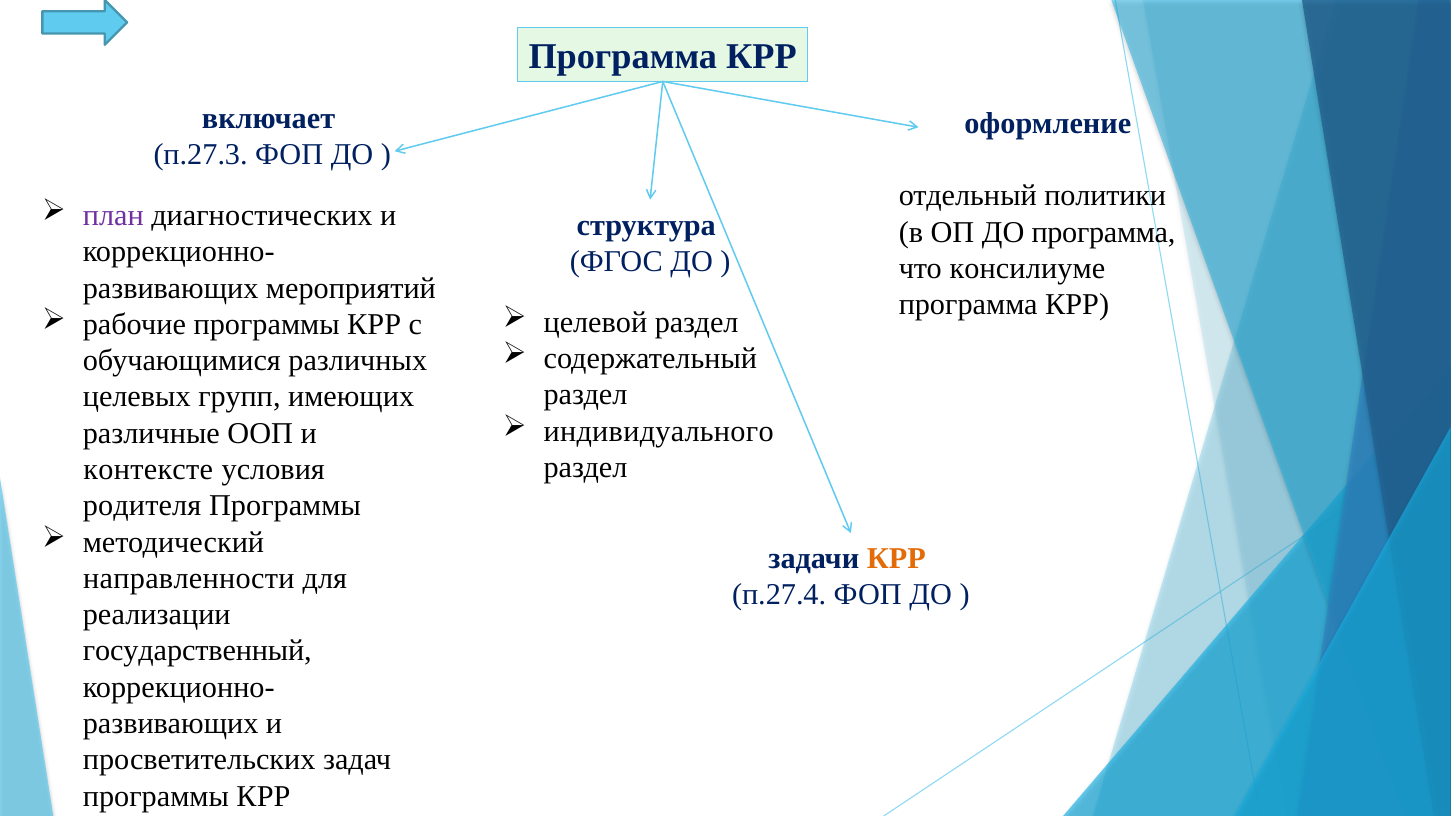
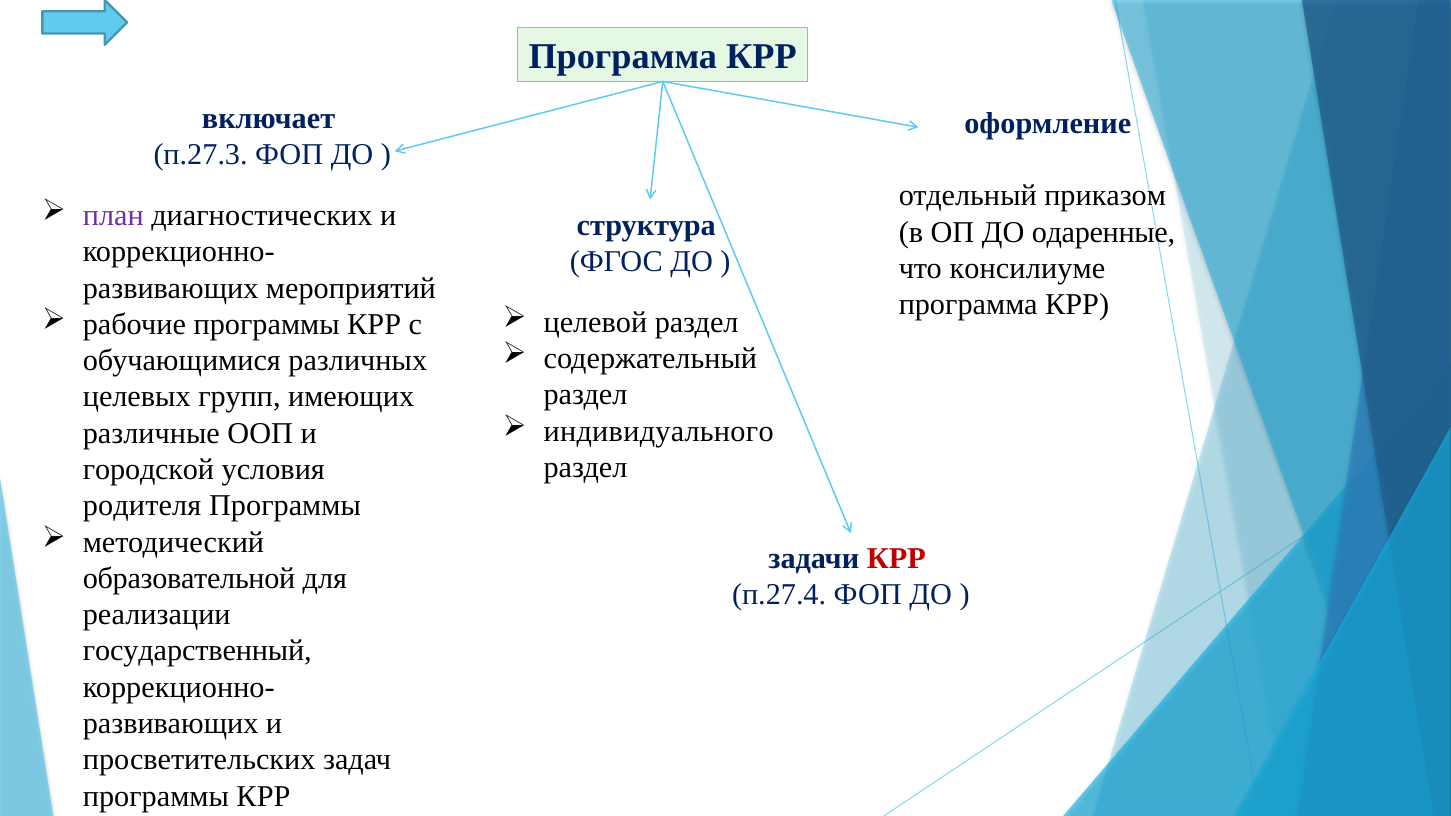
политики: политики -> приказом
ДО программа: программа -> одаренные
контексте: контексте -> городской
КРР at (896, 559) colour: orange -> red
направленности: направленности -> образовательной
